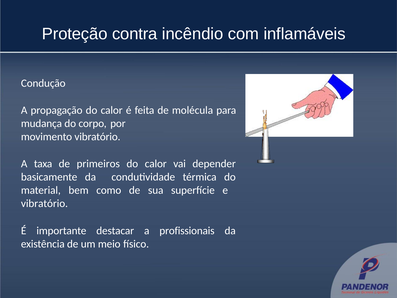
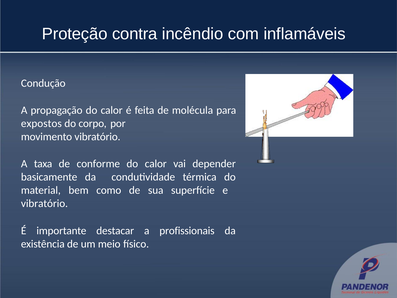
mudança: mudança -> expostos
primeiros: primeiros -> conforme
